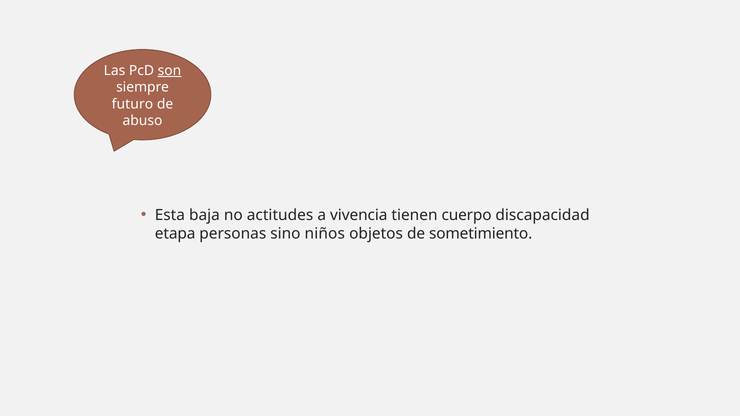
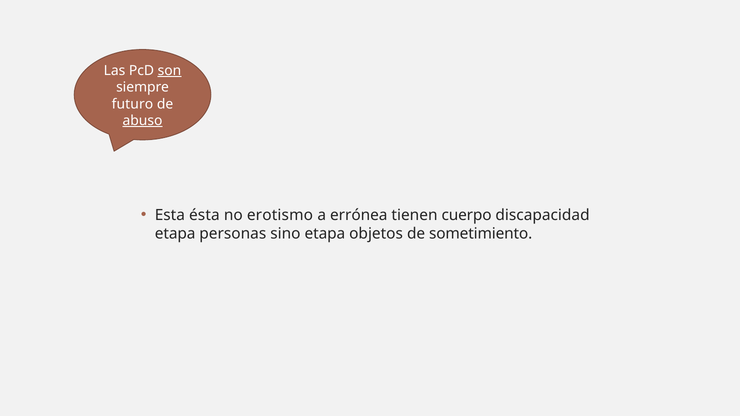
abuso underline: none -> present
baja: baja -> ésta
actitudes: actitudes -> erotismo
vivencia: vivencia -> errónea
sino niños: niños -> etapa
